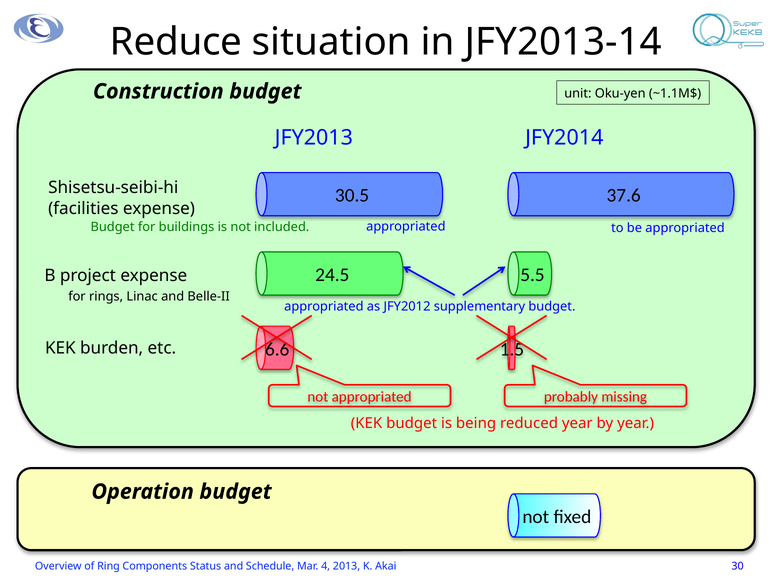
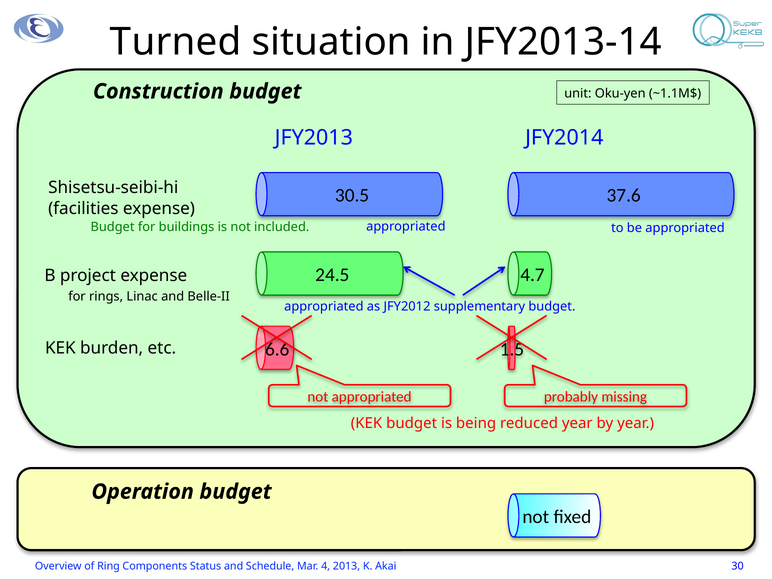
Reduce: Reduce -> Turned
5.5: 5.5 -> 4.7
